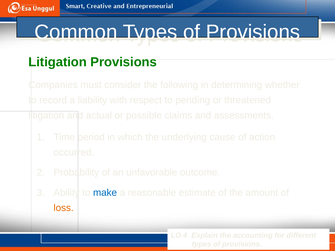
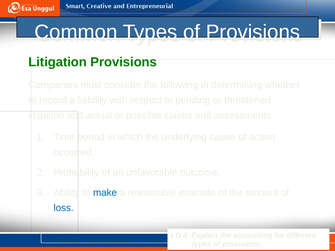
loss colour: orange -> blue
